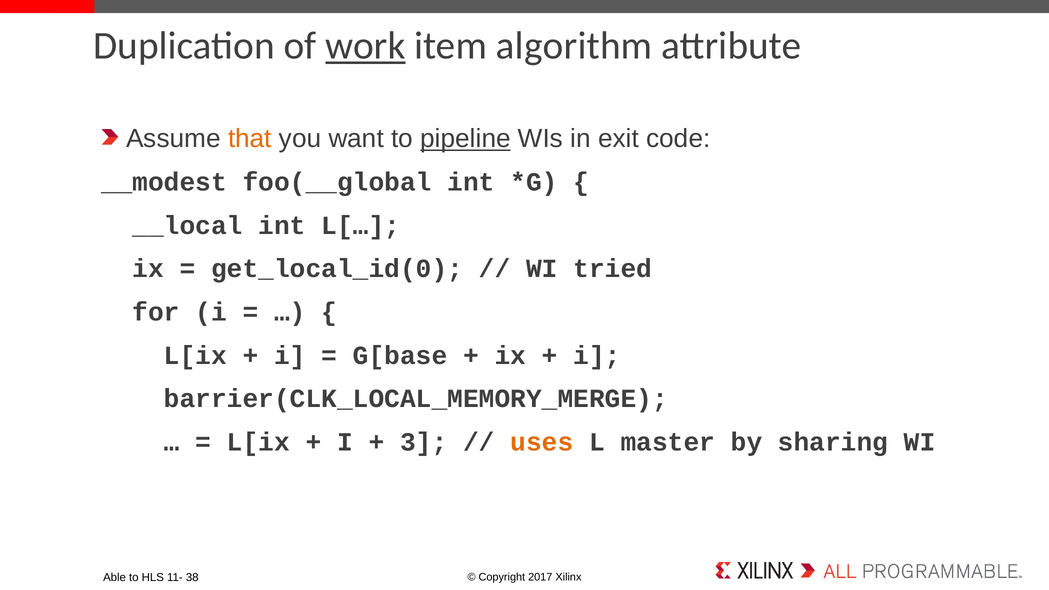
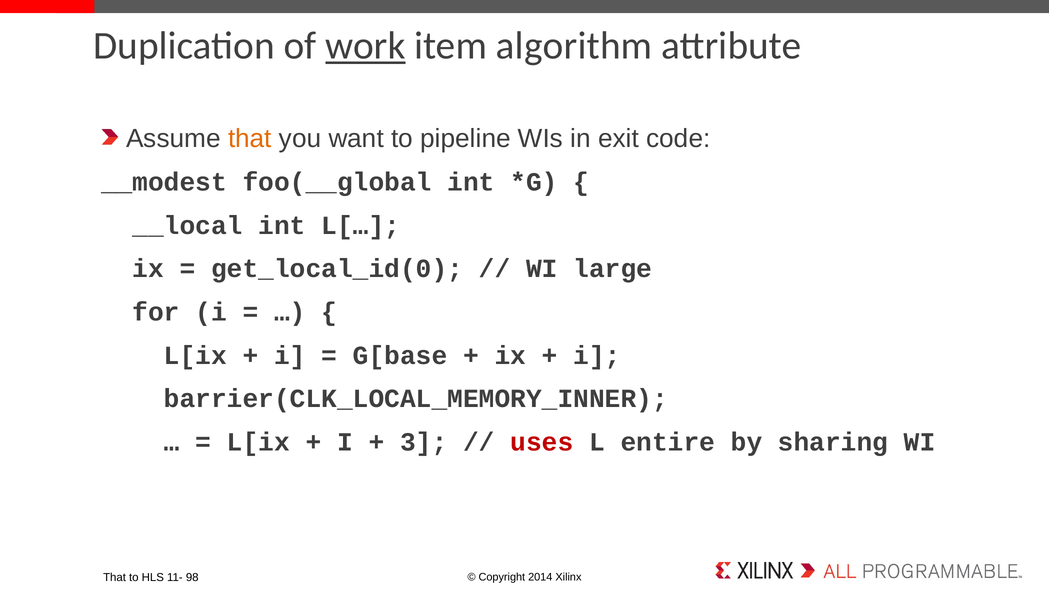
pipeline underline: present -> none
tried: tried -> large
barrier(CLK_LOCAL_MEMORY_MERGE: barrier(CLK_LOCAL_MEMORY_MERGE -> barrier(CLK_LOCAL_MEMORY_INNER
uses colour: orange -> red
master: master -> entire
Able at (115, 578): Able -> That
38: 38 -> 98
2017: 2017 -> 2014
